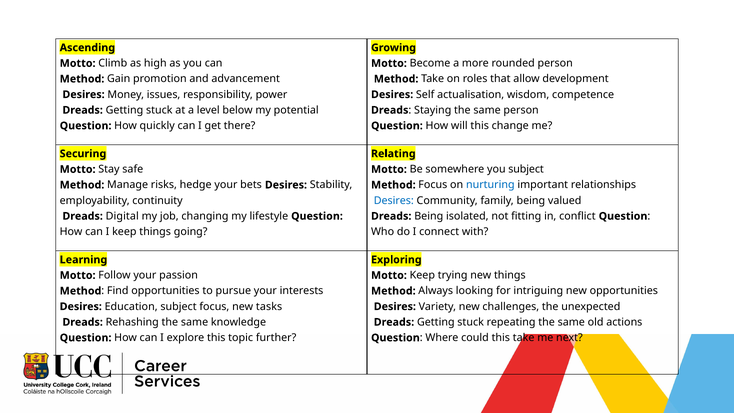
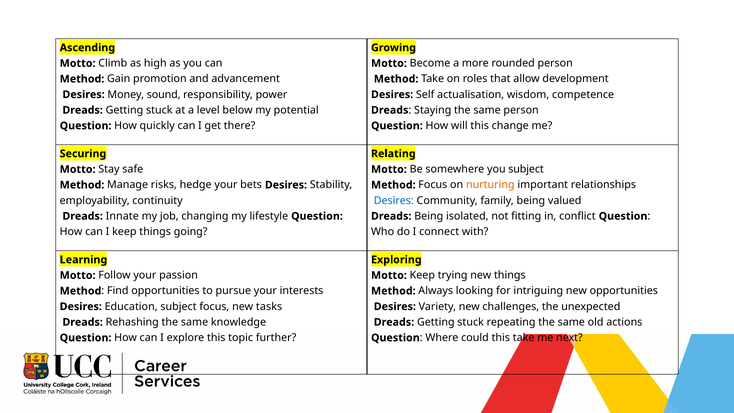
issues: issues -> sound
nurturing colour: blue -> orange
Digital: Digital -> Innate
